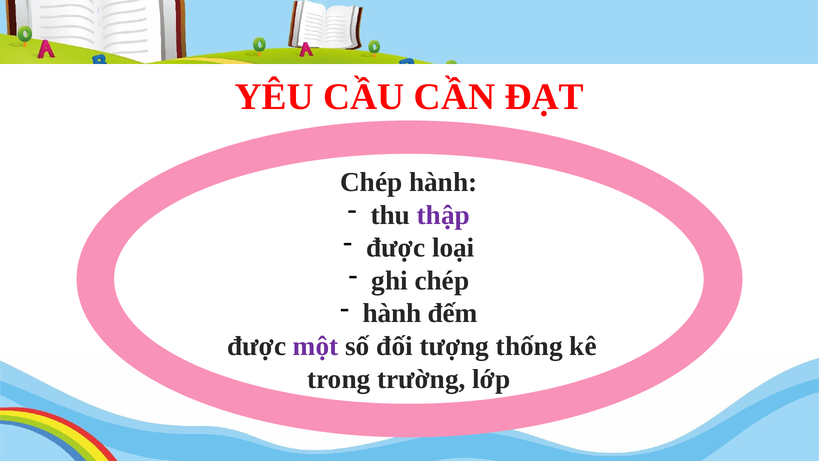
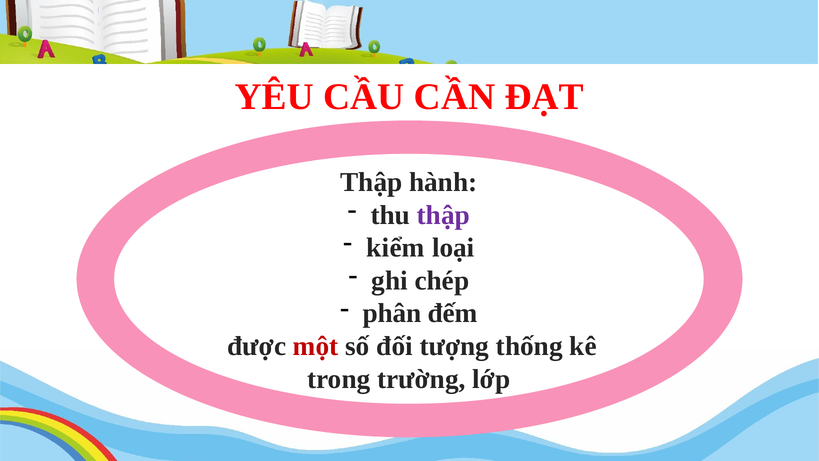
Chép at (371, 182): Chép -> Thập
được at (396, 248): được -> kiểm
hành at (392, 313): hành -> phân
một colour: purple -> red
